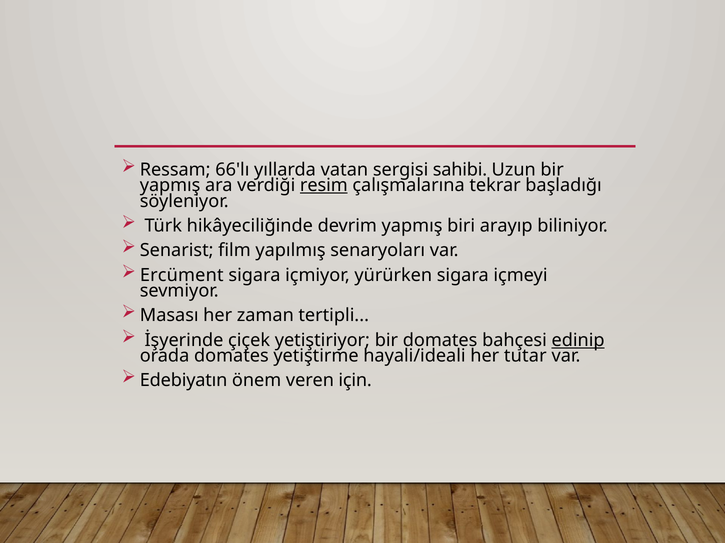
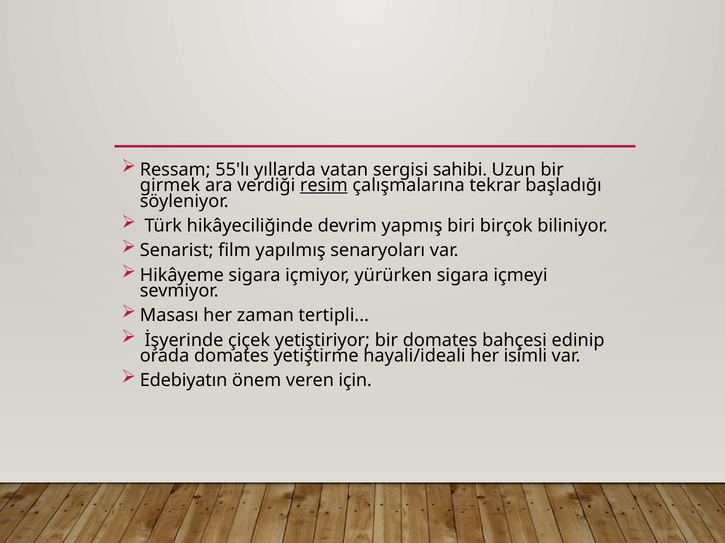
66'lı: 66'lı -> 55'lı
yapmış at (170, 186): yapmış -> girmek
arayıp: arayıp -> birçok
Ercüment: Ercüment -> Hikâyeme
edinip underline: present -> none
tutar: tutar -> isimli
